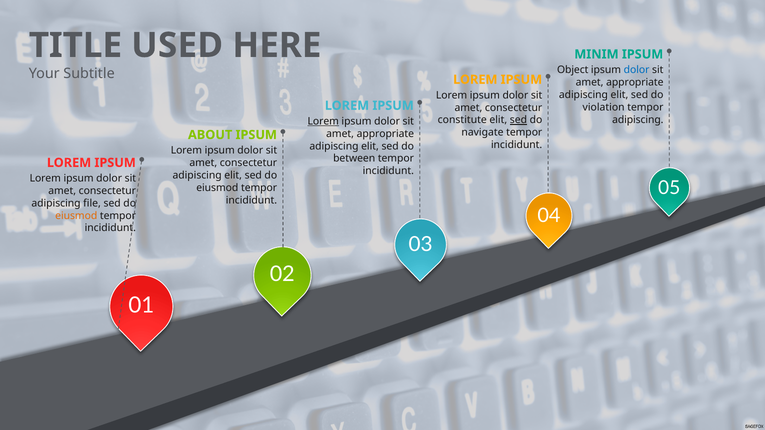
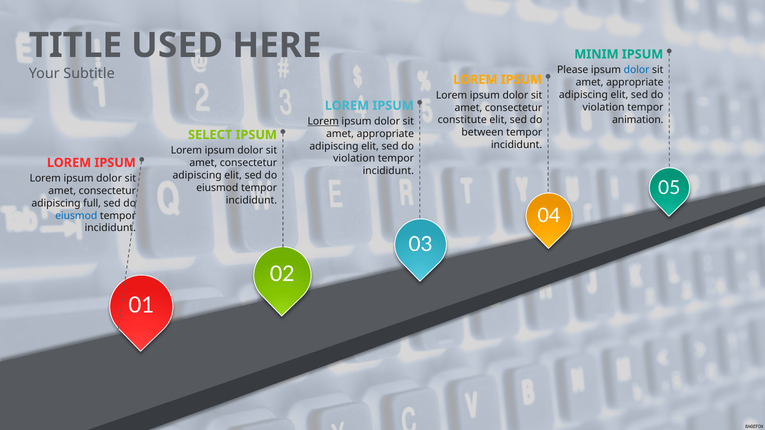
Object: Object -> Please
adipiscing at (638, 120): adipiscing -> animation
sed at (518, 120) underline: present -> none
navigate: navigate -> between
ABOUT: ABOUT -> SELECT
between at (354, 159): between -> violation
file: file -> full
eiusmod at (76, 216) colour: orange -> blue
